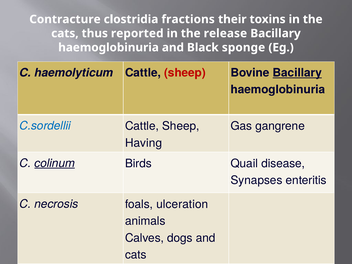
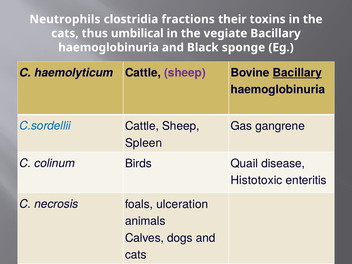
Contracture: Contracture -> Neutrophils
reported: reported -> umbilical
release: release -> vegiate
sheep at (185, 73) colour: red -> purple
Having: Having -> Spleen
colinum underline: present -> none
Synapses: Synapses -> Histotoxic
